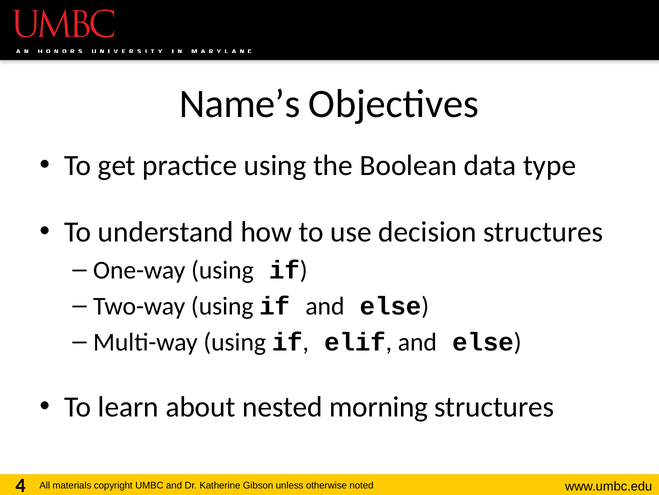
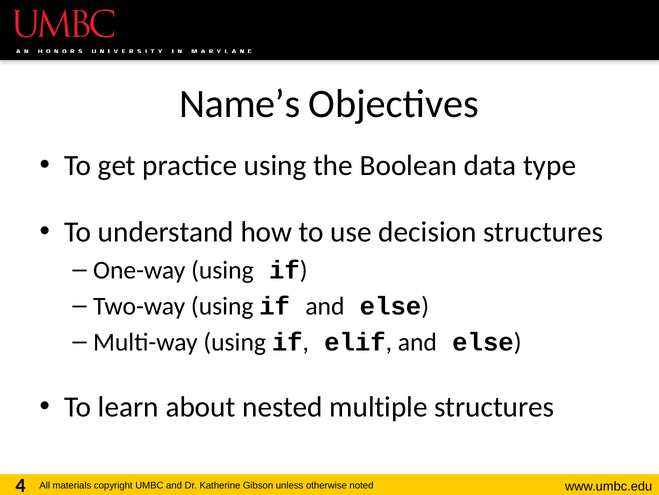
morning: morning -> multiple
